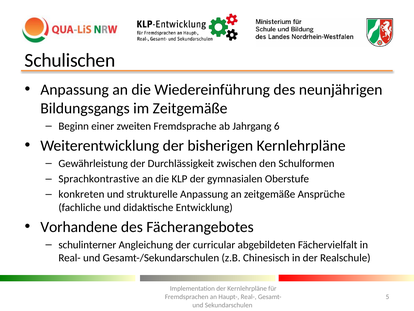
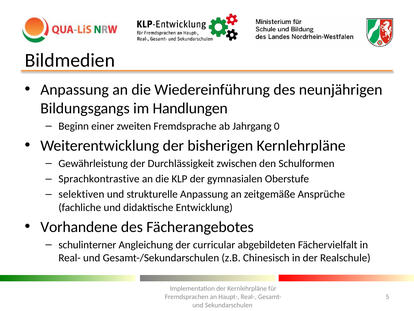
Schulischen: Schulischen -> Bildmedien
im Zeitgemäße: Zeitgemäße -> Handlungen
6: 6 -> 0
konkreten: konkreten -> selektiven
